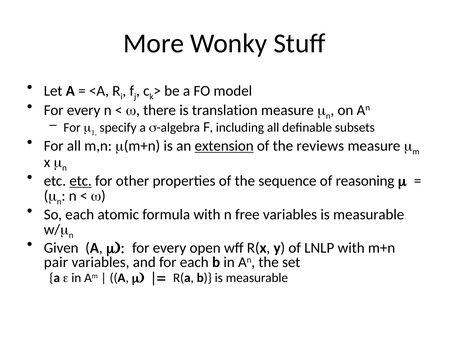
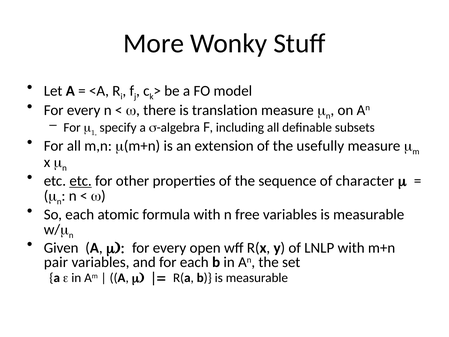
extension underline: present -> none
reviews: reviews -> usefully
reasoning: reasoning -> character
